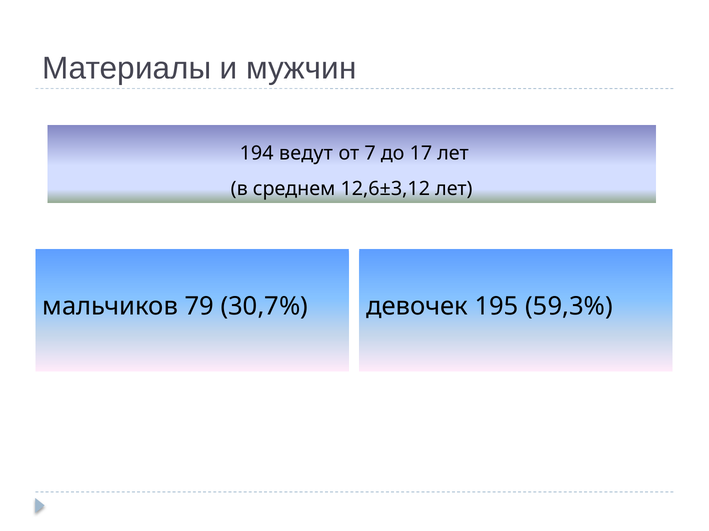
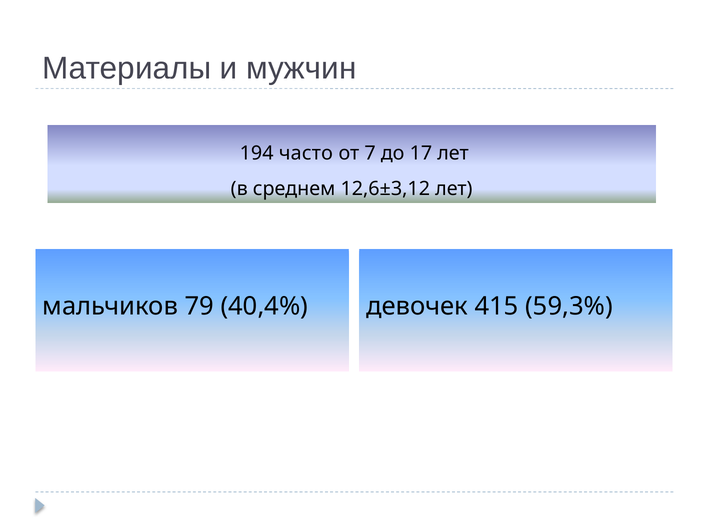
ведут: ведут -> часто
30,7%: 30,7% -> 40,4%
195: 195 -> 415
